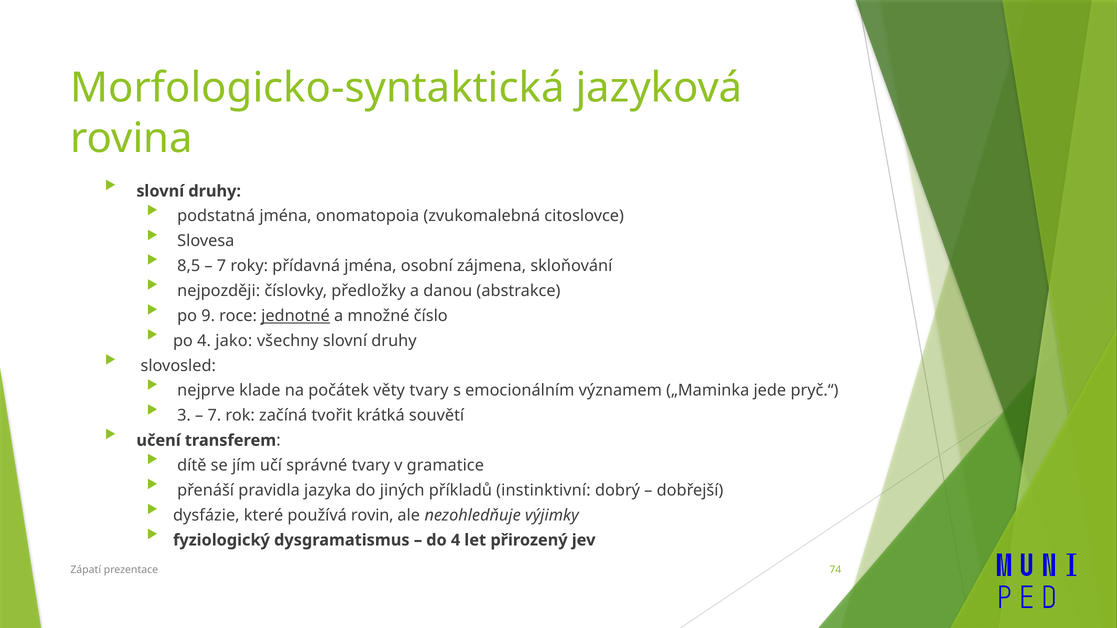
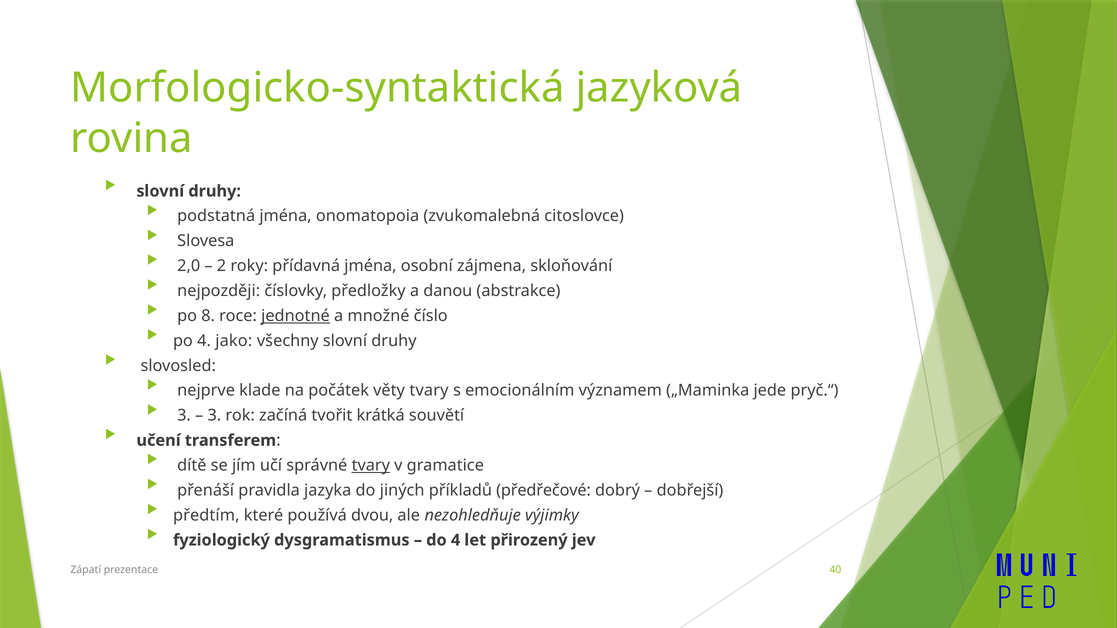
8,5: 8,5 -> 2,0
7 at (221, 266): 7 -> 2
9: 9 -> 8
7 at (214, 416): 7 -> 3
tvary at (371, 466) underline: none -> present
instinktivní: instinktivní -> předřečové
dysfázie: dysfázie -> předtím
rovin: rovin -> dvou
74: 74 -> 40
